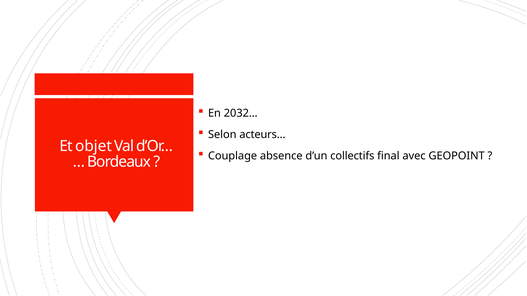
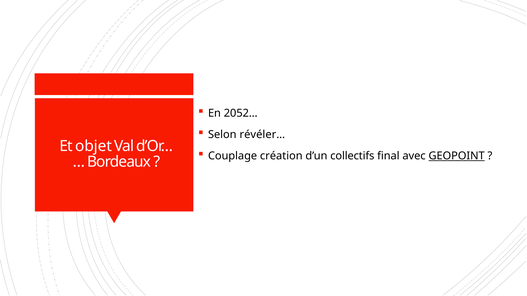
2032…: 2032… -> 2052…
acteurs…: acteurs… -> révéler…
absence: absence -> création
GEOPOINT underline: none -> present
